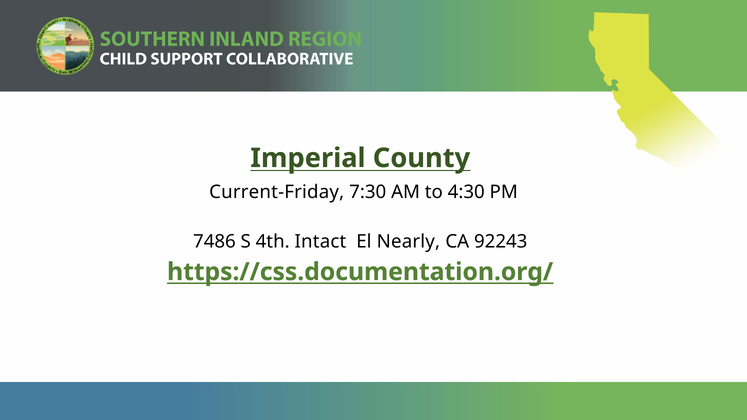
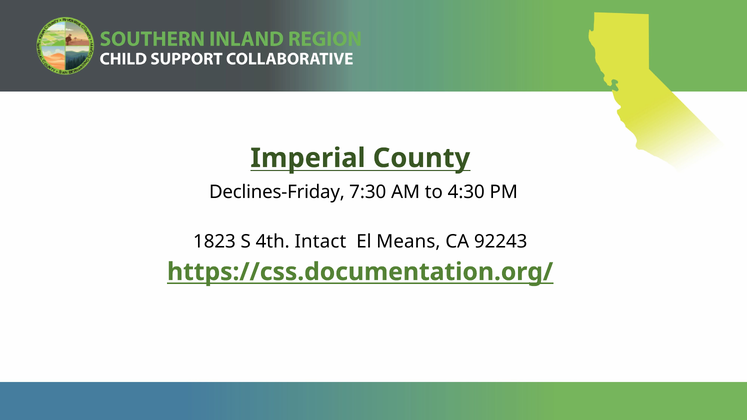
Current-Friday: Current-Friday -> Declines-Friday
7486: 7486 -> 1823
Nearly: Nearly -> Means
